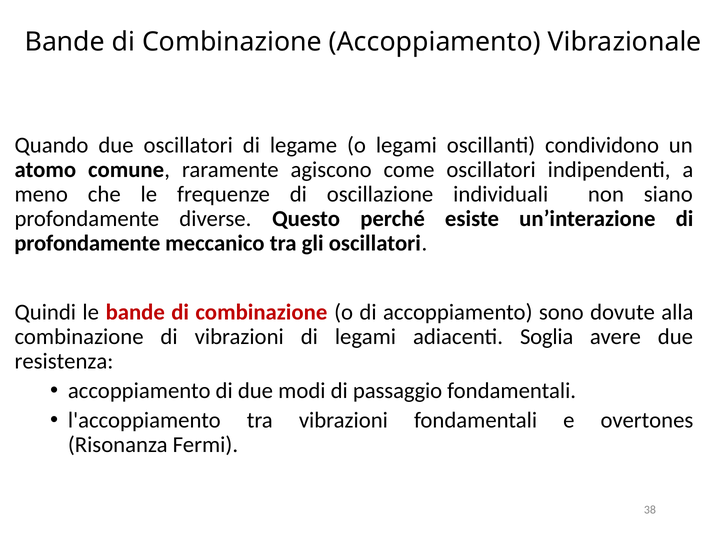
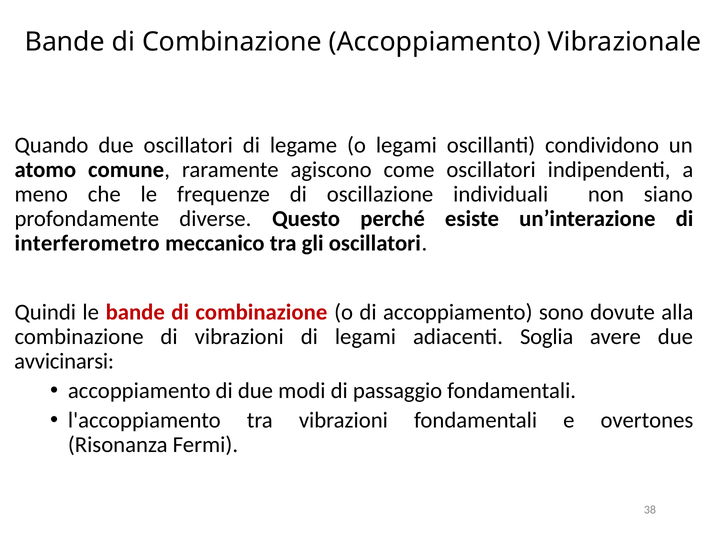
profondamente at (87, 243): profondamente -> interferometro
resistenza: resistenza -> avvicinarsi
